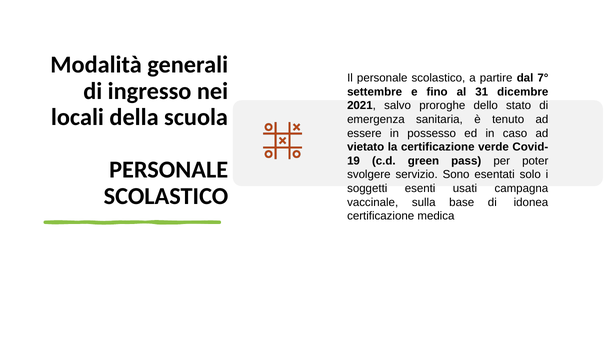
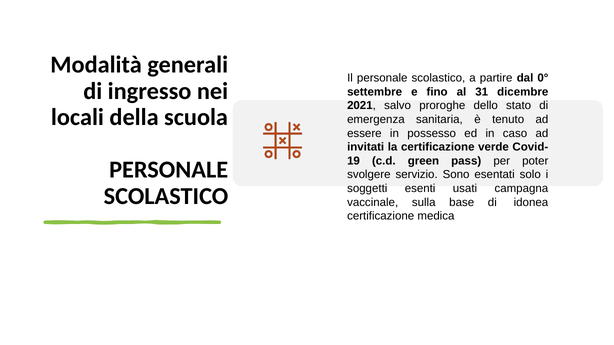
7°: 7° -> 0°
vietato: vietato -> invitati
